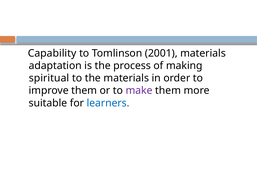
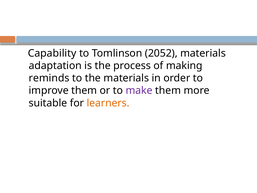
2001: 2001 -> 2052
spiritual: spiritual -> reminds
learners colour: blue -> orange
